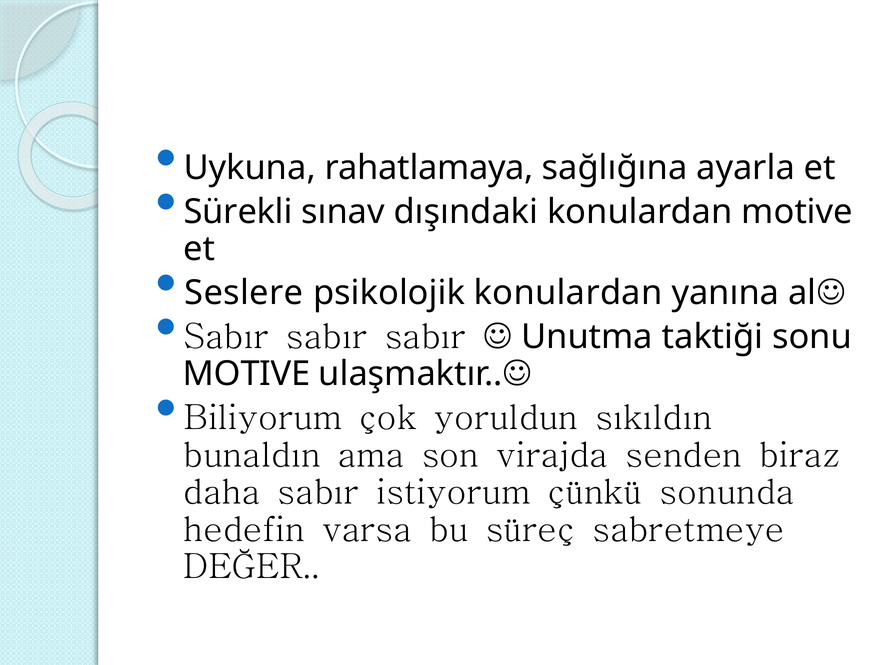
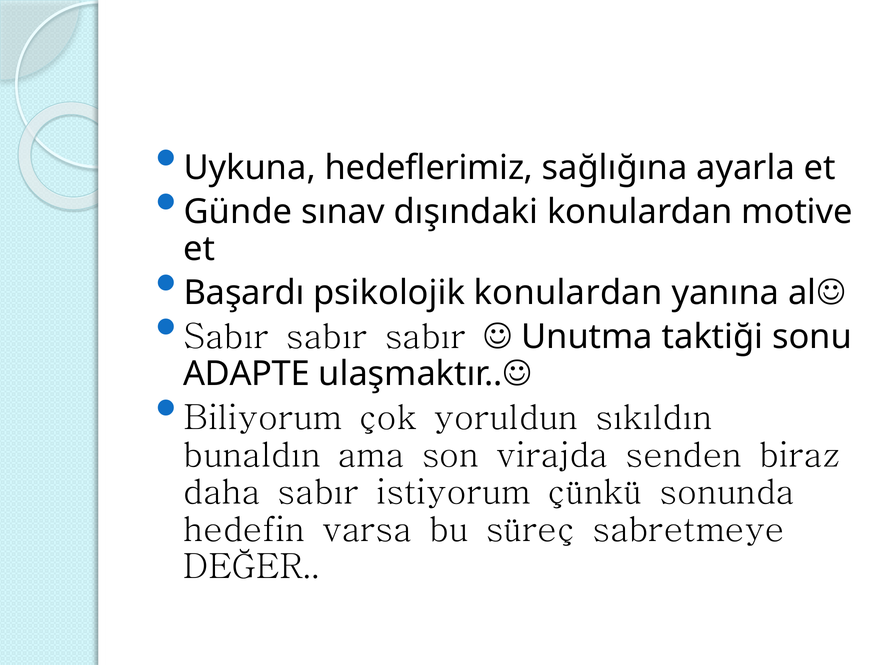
rahatlamaya: rahatlamaya -> hedeflerimiz
Sürekli: Sürekli -> Günde
Seslere: Seslere -> Başardı
MOTIVE at (247, 374): MOTIVE -> ADAPTE
